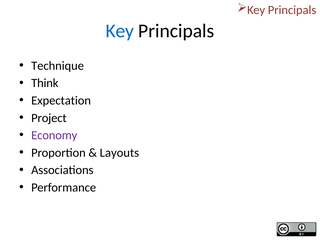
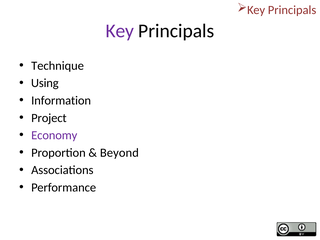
Key at (120, 31) colour: blue -> purple
Think: Think -> Using
Expectation: Expectation -> Information
Layouts: Layouts -> Beyond
